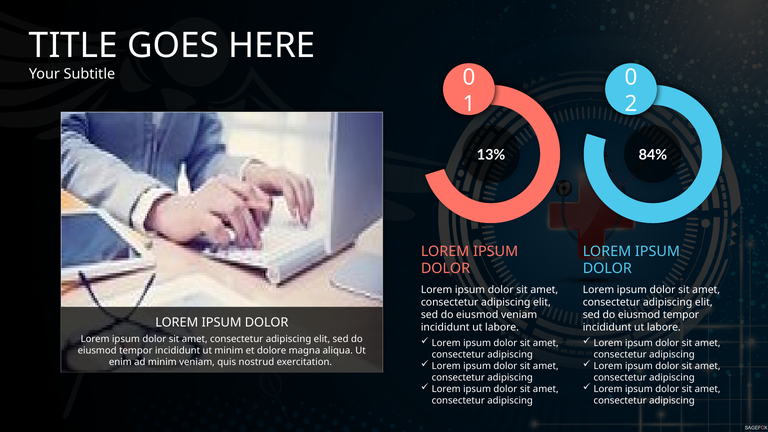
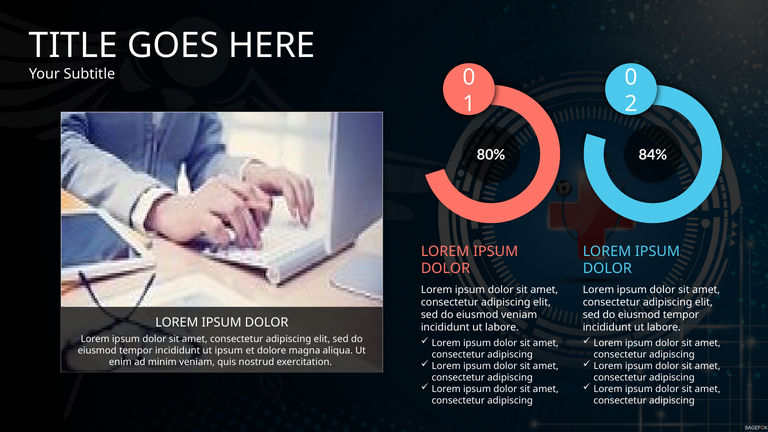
13%: 13% -> 80%
ut minim: minim -> ipsum
